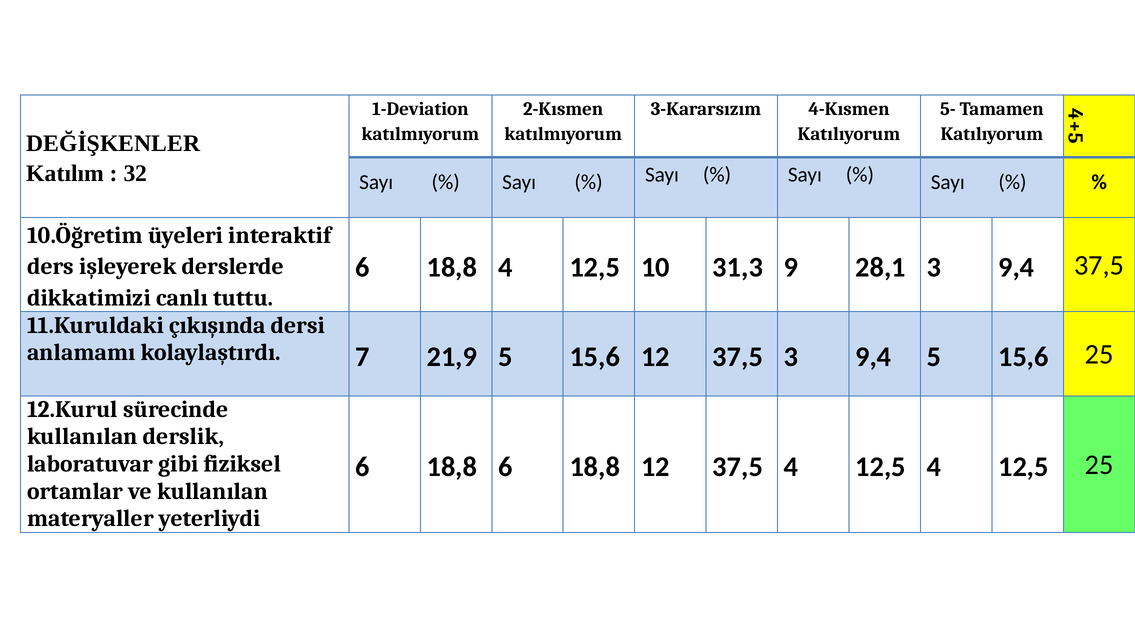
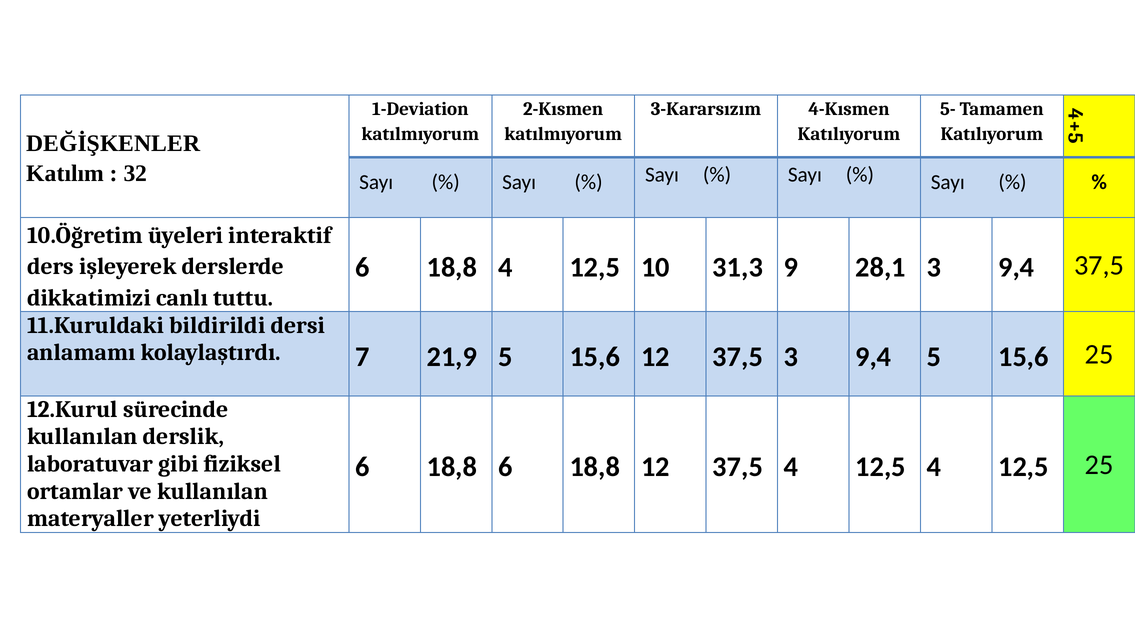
çıkışında: çıkışında -> bildirildi
